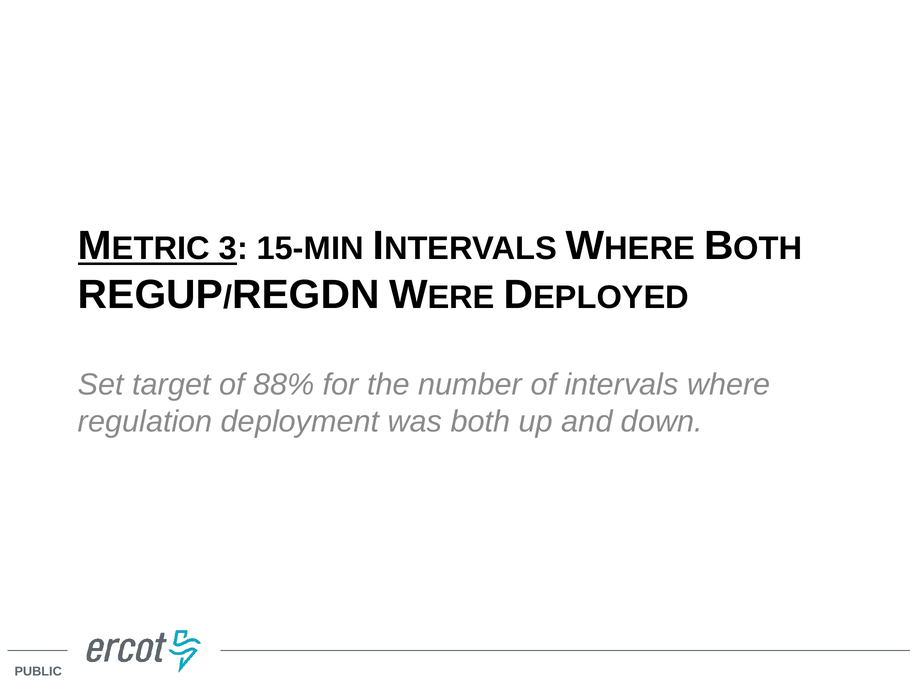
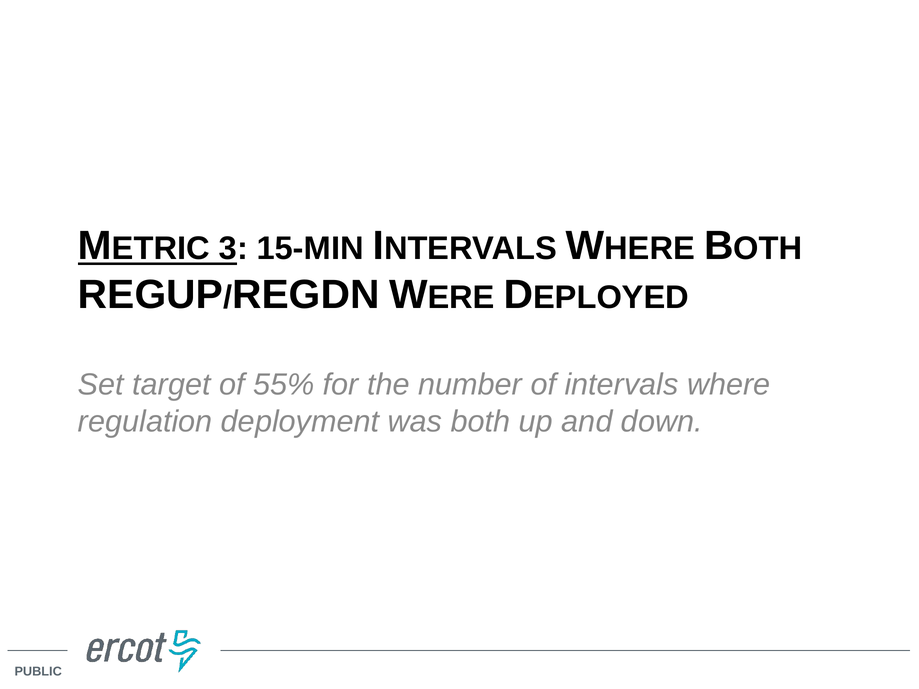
88%: 88% -> 55%
